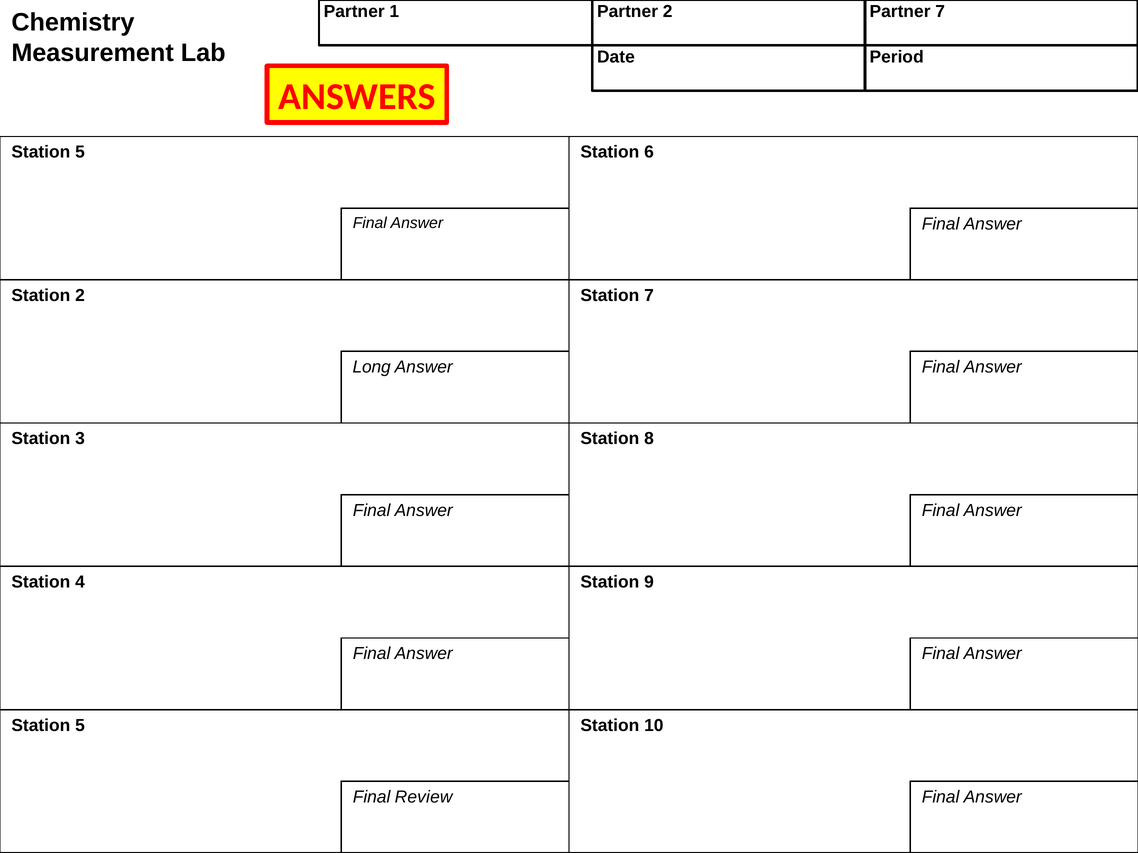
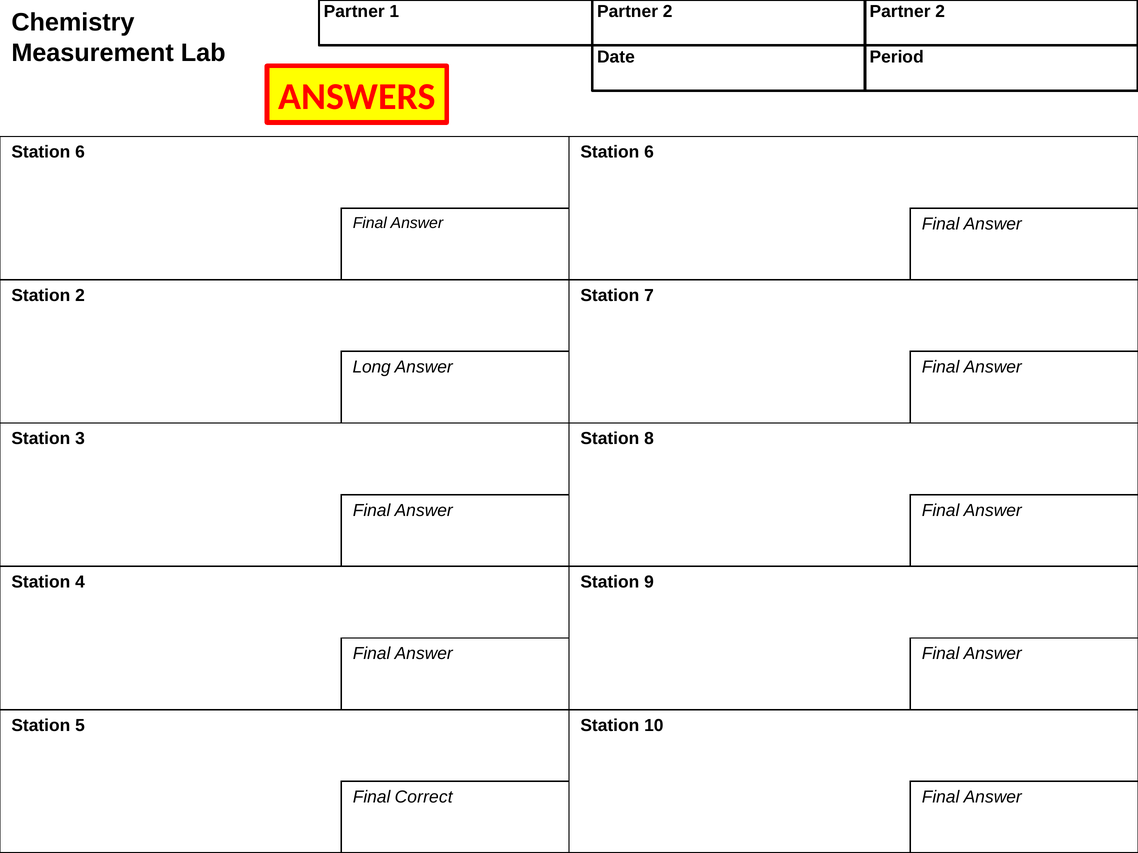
2 Partner 7: 7 -> 2
5 at (80, 152): 5 -> 6
Review: Review -> Correct
